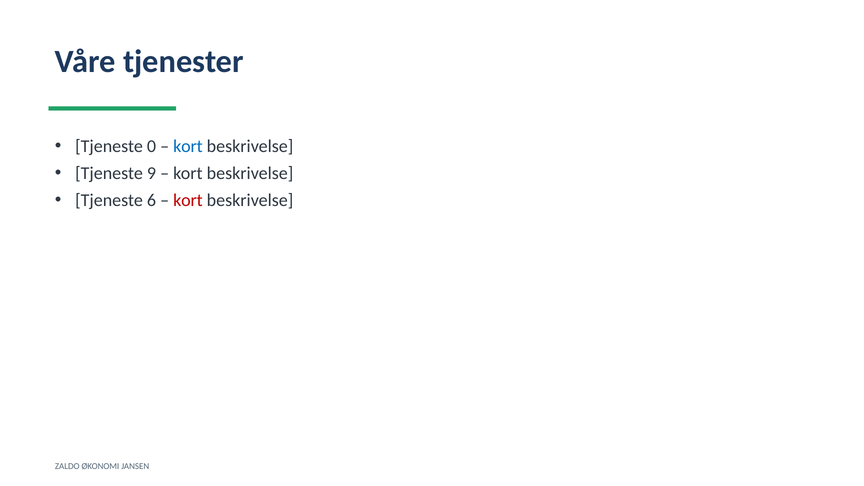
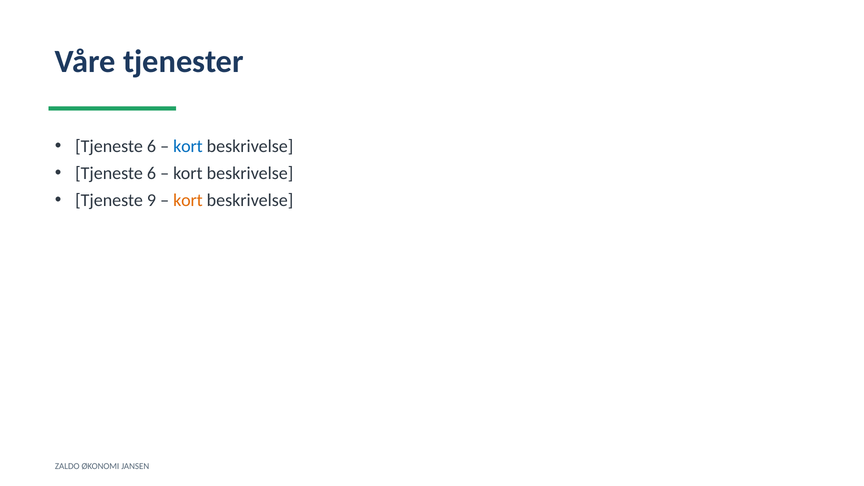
0 at (151, 146): 0 -> 6
9 at (151, 173): 9 -> 6
6: 6 -> 9
kort at (188, 200) colour: red -> orange
